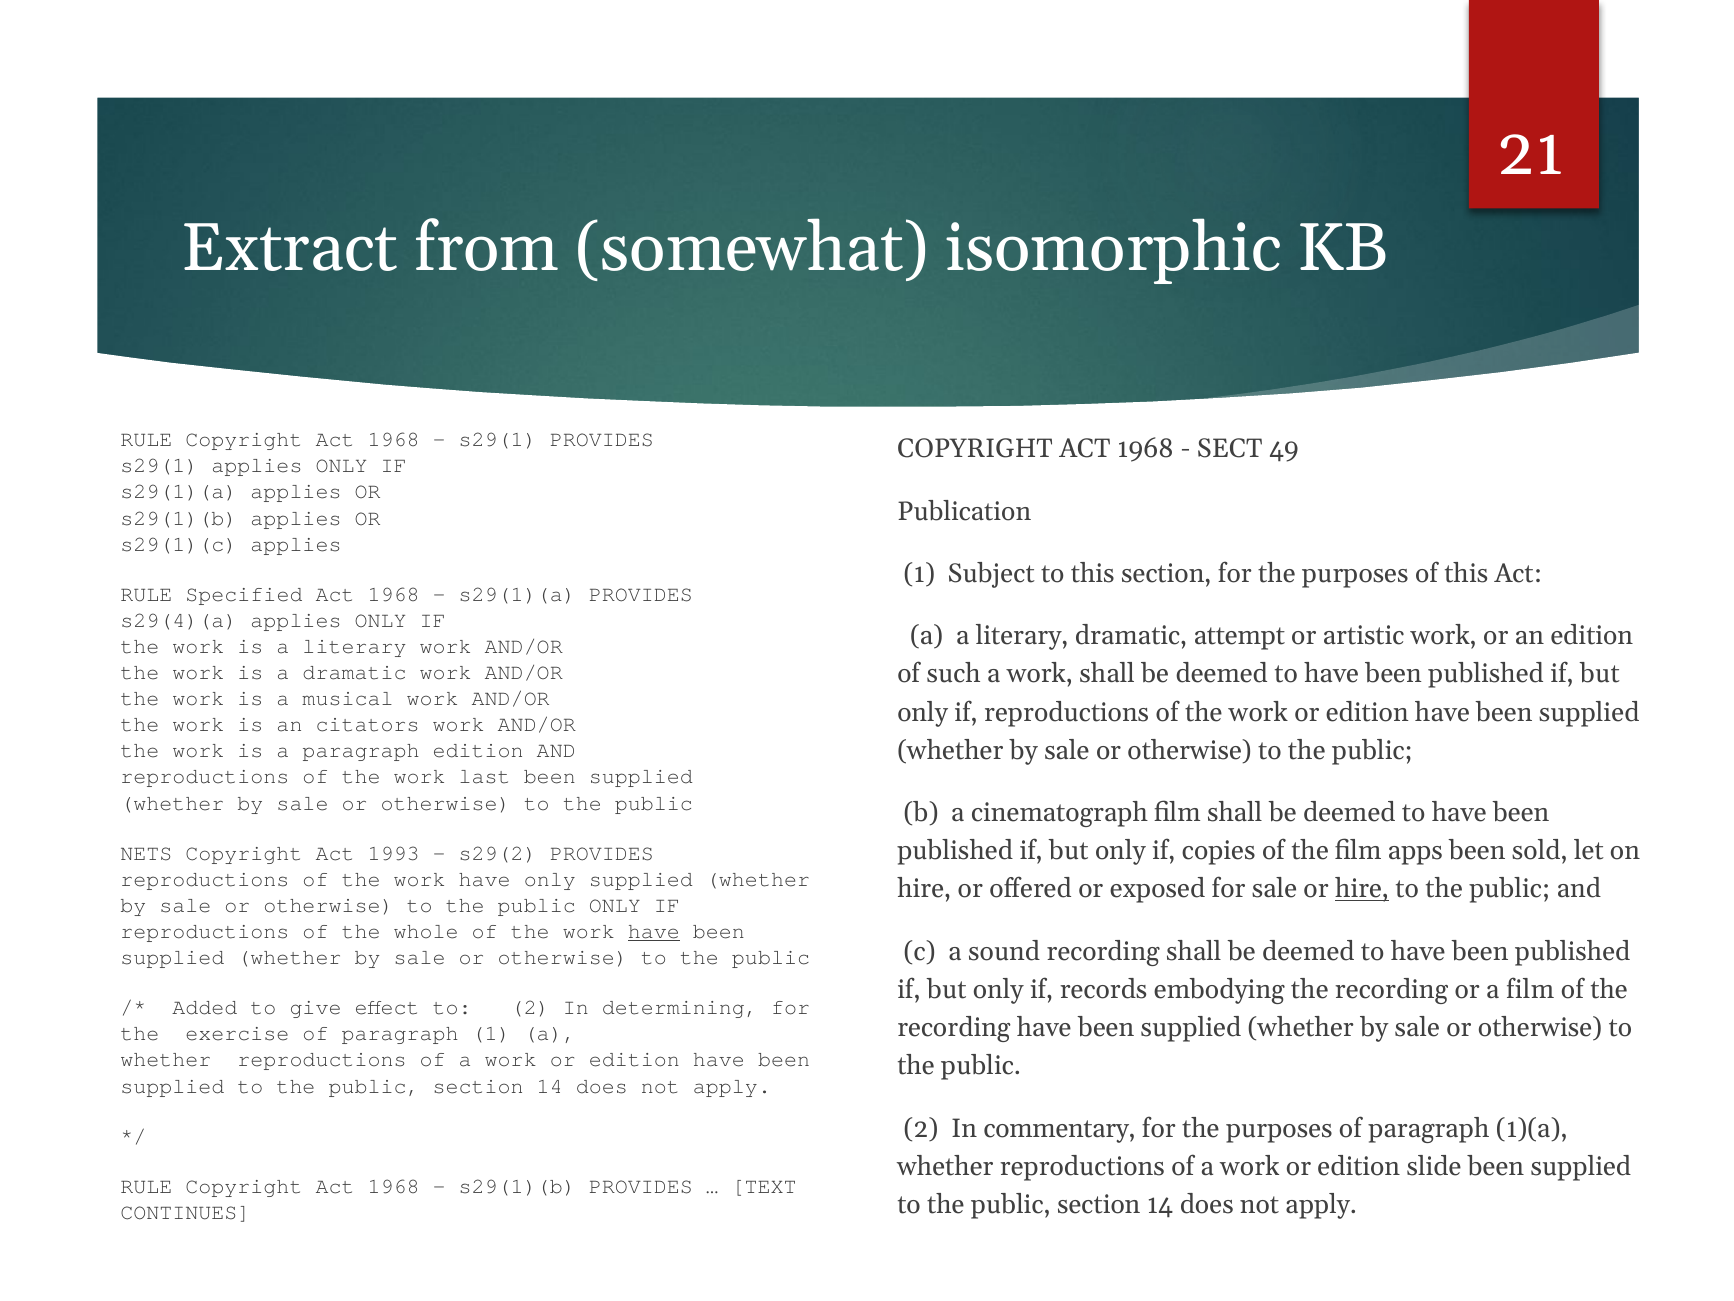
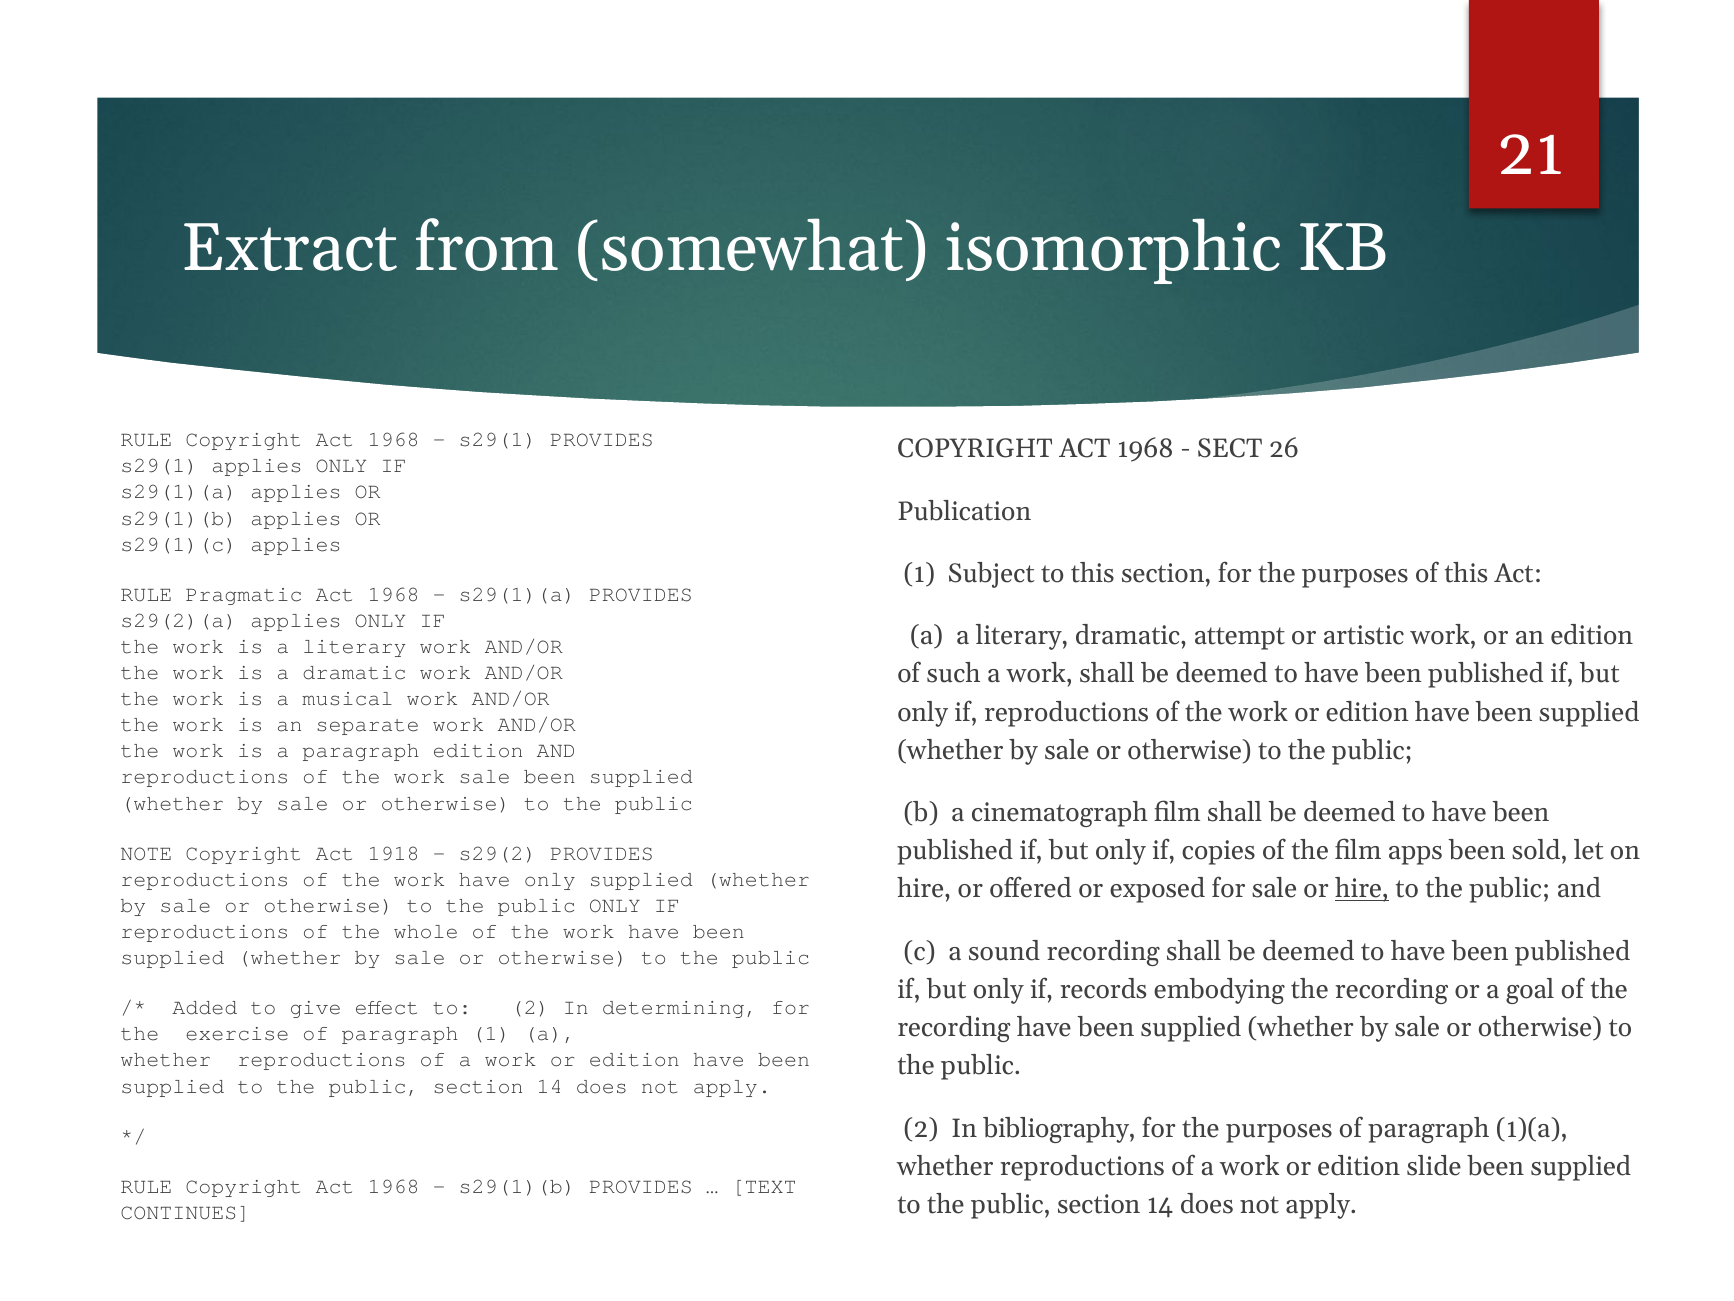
49: 49 -> 26
Specified: Specified -> Pragmatic
s29(4)(a: s29(4)(a -> s29(2)(a
citators: citators -> separate
work last: last -> sale
NETS: NETS -> NOTE
1993: 1993 -> 1918
have at (654, 931) underline: present -> none
a film: film -> goal
commentary: commentary -> bibliography
